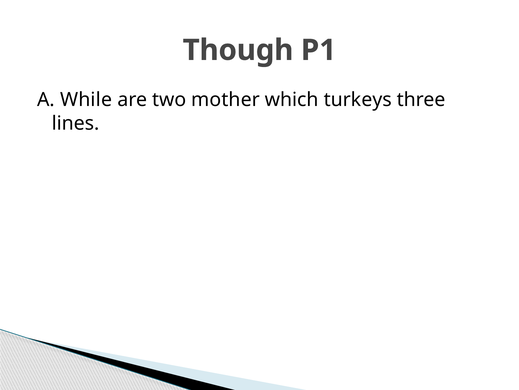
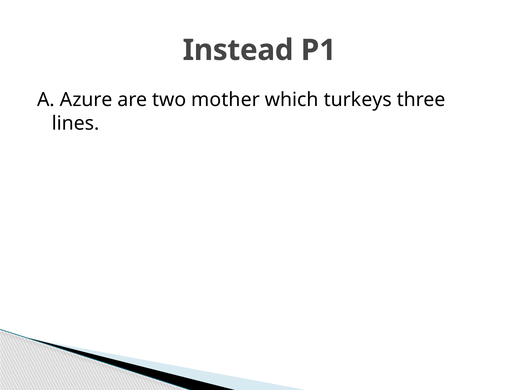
Though: Though -> Instead
While: While -> Azure
